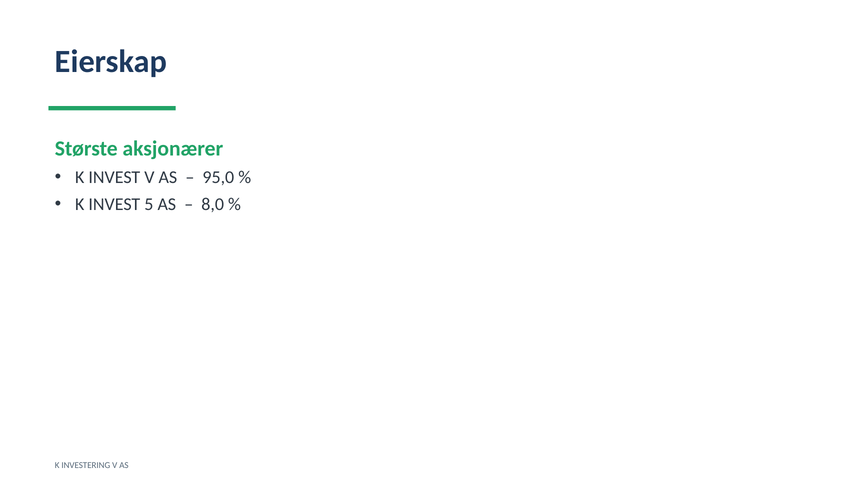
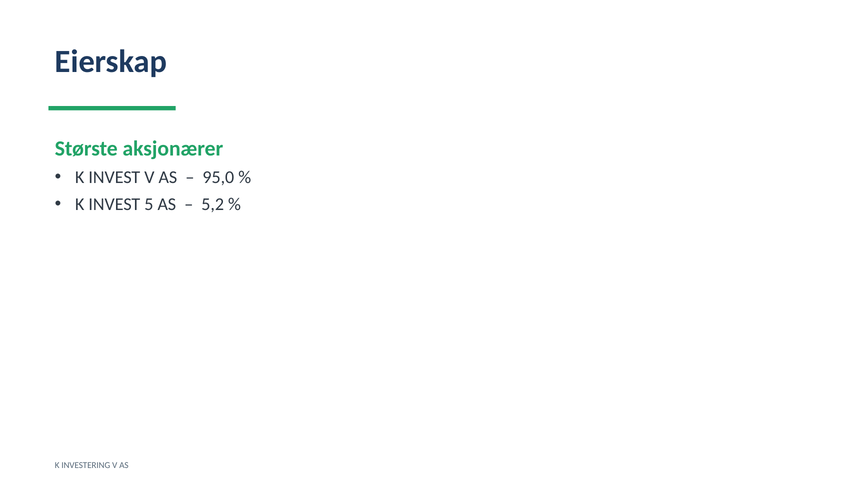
8,0: 8,0 -> 5,2
